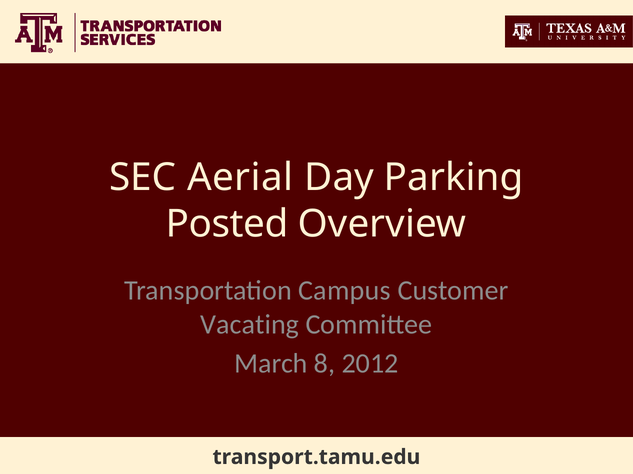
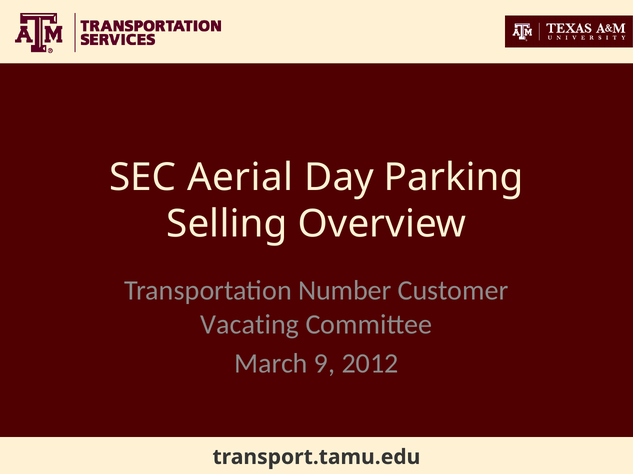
Posted: Posted -> Selling
Campus: Campus -> Number
8: 8 -> 9
